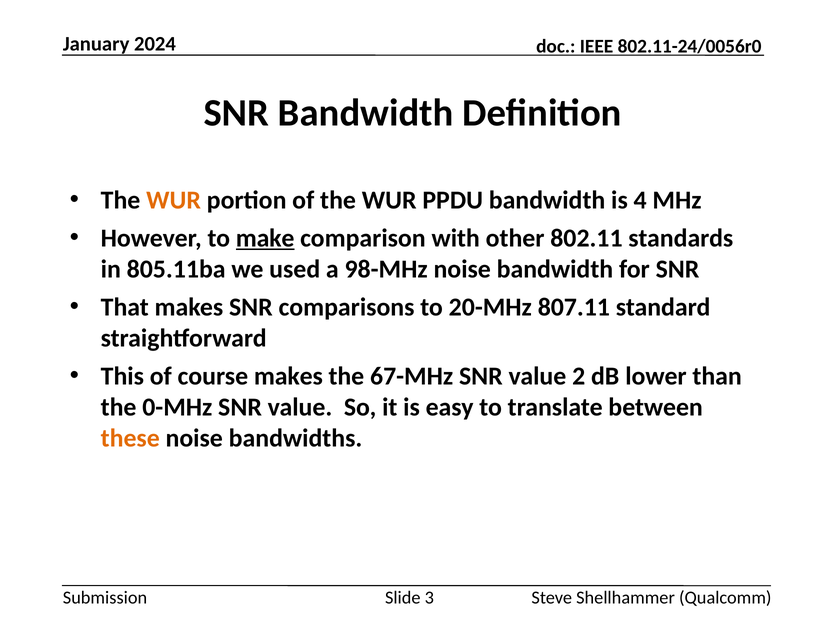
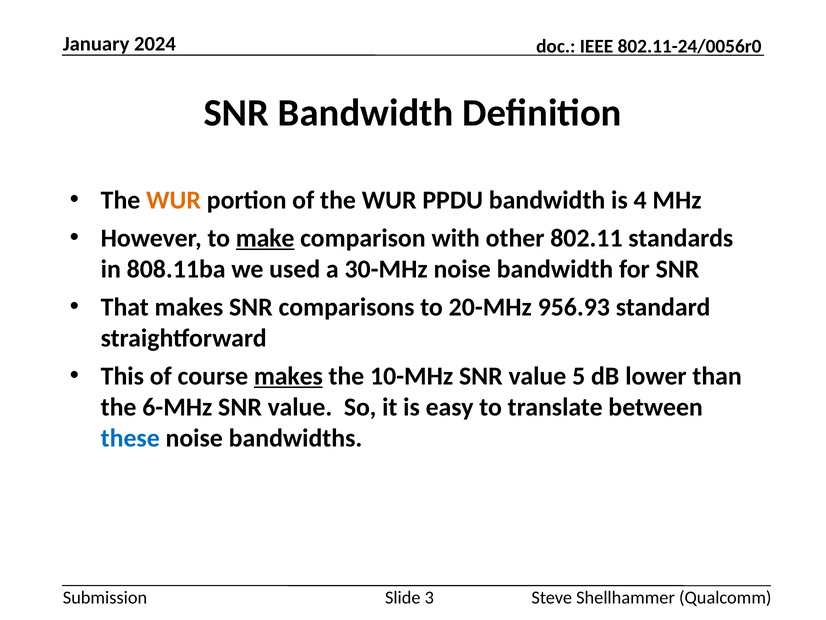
805.11ba: 805.11ba -> 808.11ba
98-MHz: 98-MHz -> 30-MHz
807.11: 807.11 -> 956.93
makes at (288, 376) underline: none -> present
67-MHz: 67-MHz -> 10-MHz
2: 2 -> 5
0-MHz: 0-MHz -> 6-MHz
these colour: orange -> blue
